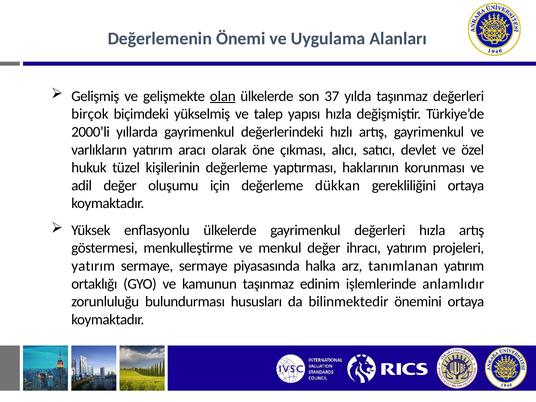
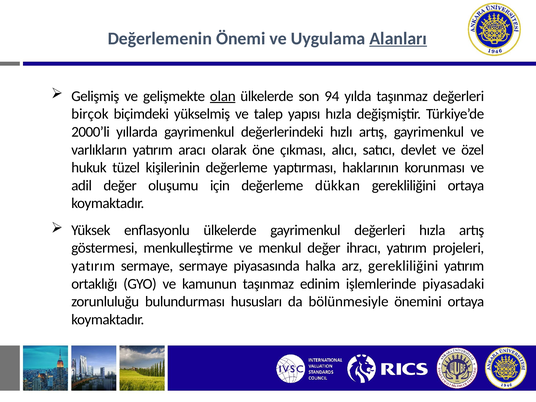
Alanları underline: none -> present
37: 37 -> 94
arz tanımlanan: tanımlanan -> gerekliliğini
anlamlıdır: anlamlıdır -> piyasadaki
bilinmektedir: bilinmektedir -> bölünmesiyle
